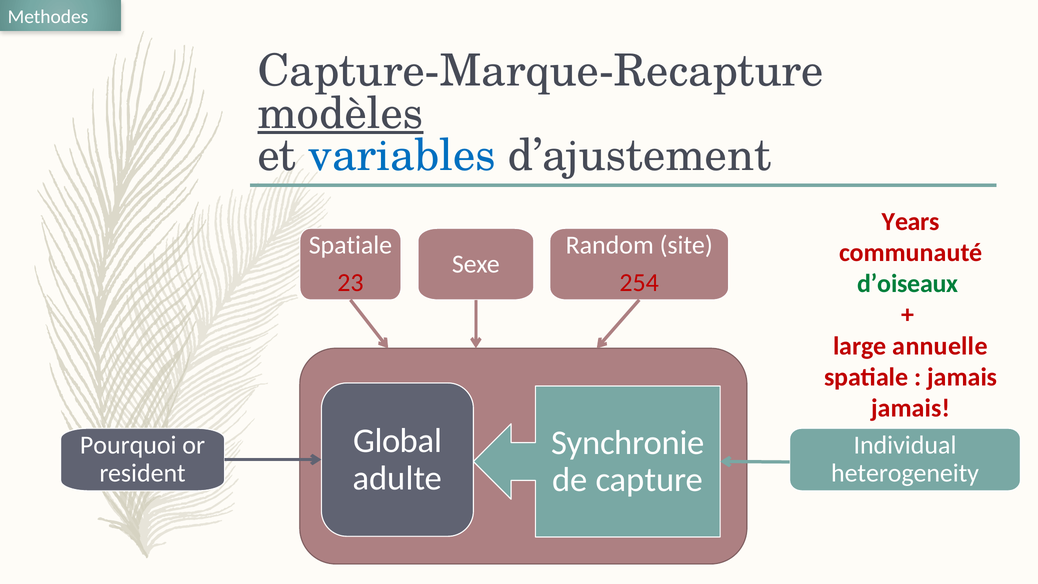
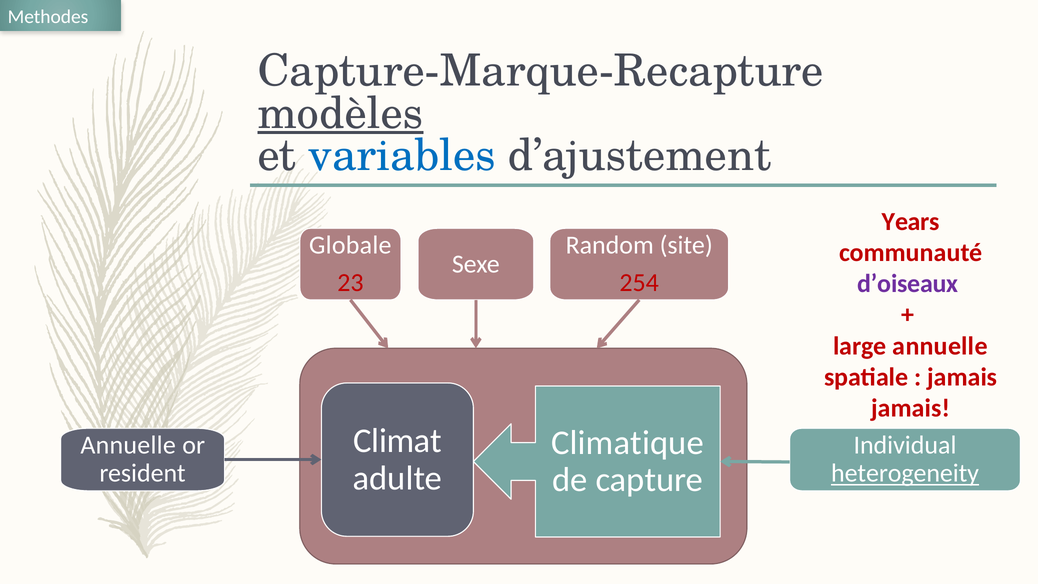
Spatiale at (350, 245): Spatiale -> Globale
d’oiseaux colour: green -> purple
Global: Global -> Climat
Synchronie: Synchronie -> Climatique
Pourquoi at (128, 445): Pourquoi -> Annuelle
heterogeneity underline: none -> present
